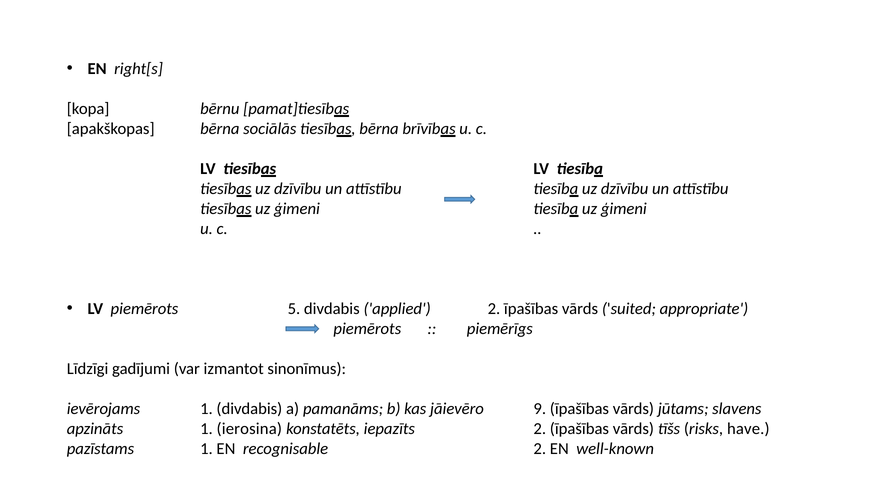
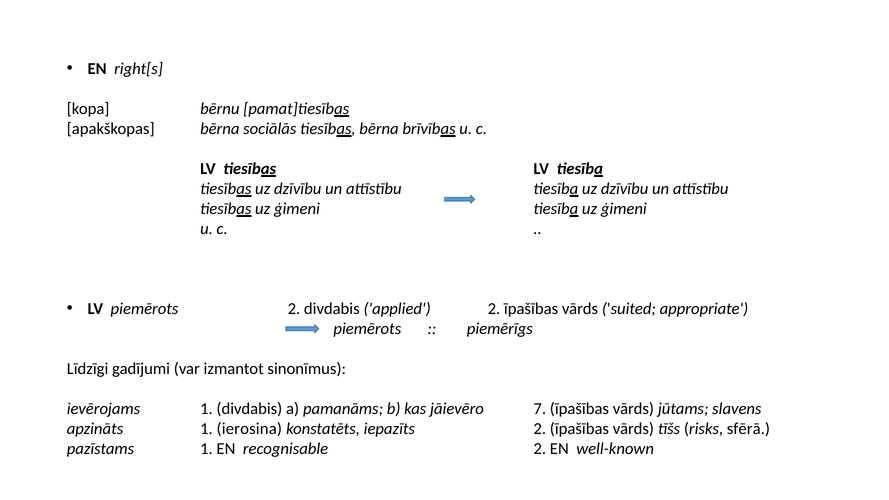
piemērots 5: 5 -> 2
9: 9 -> 7
have: have -> sfērā
